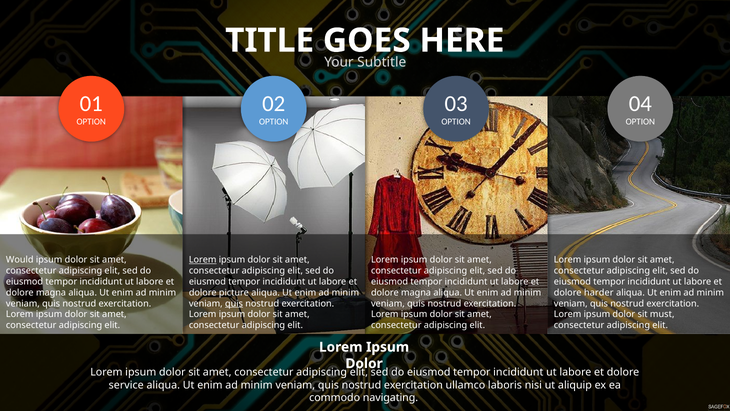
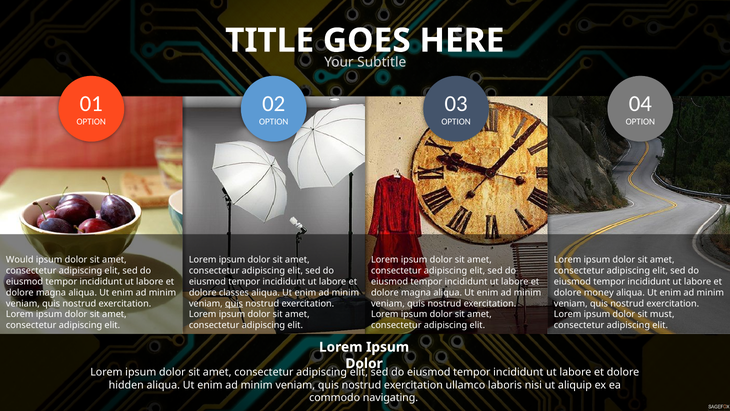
Lorem at (203, 259) underline: present -> none
picture: picture -> classes
harder: harder -> money
service: service -> hidden
